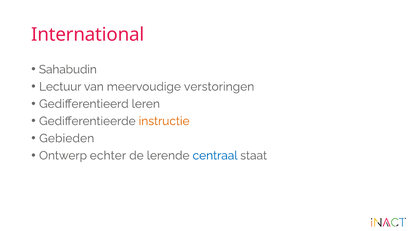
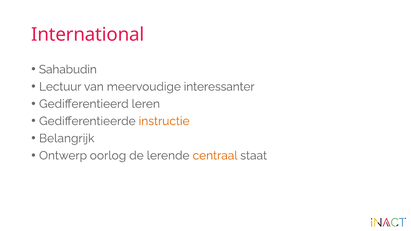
verstoringen: verstoringen -> interessanter
Gebieden: Gebieden -> Belangrijk
echter: echter -> oorlog
centraal colour: blue -> orange
